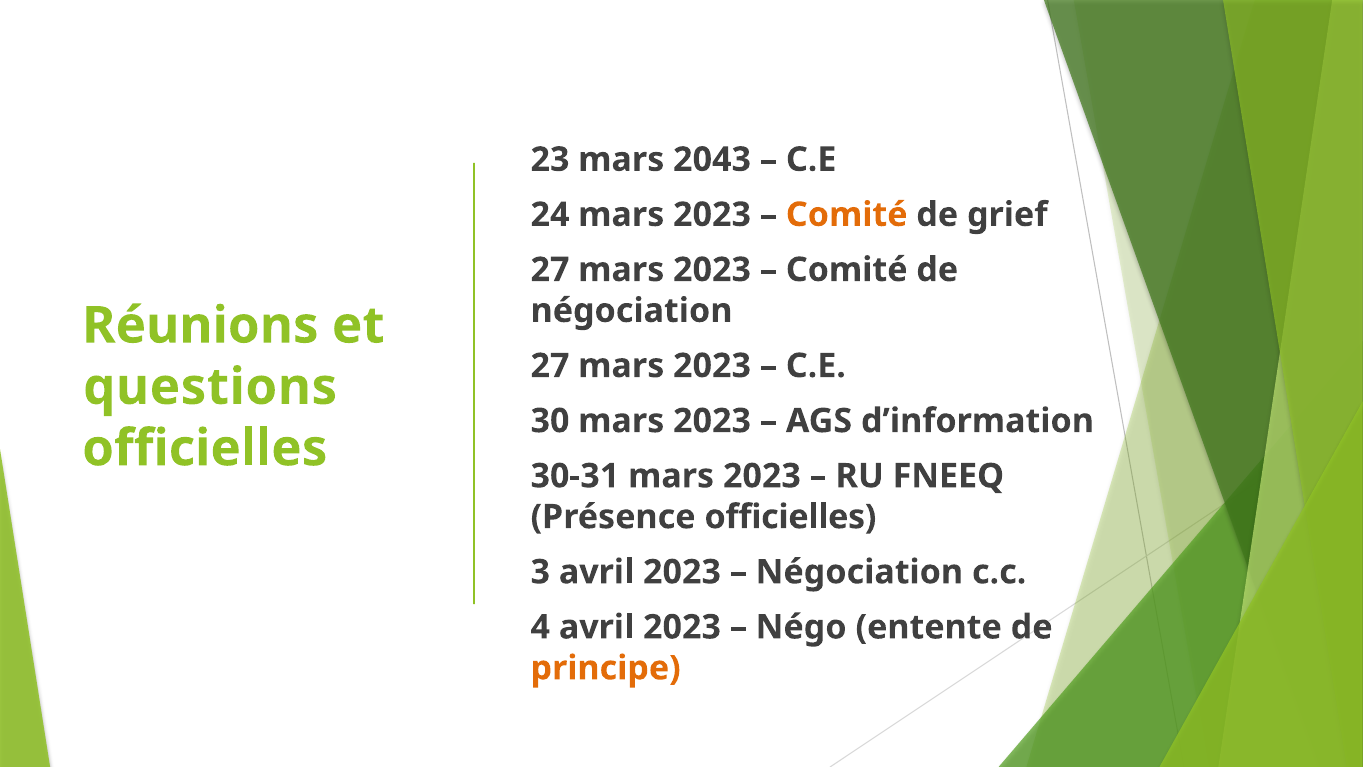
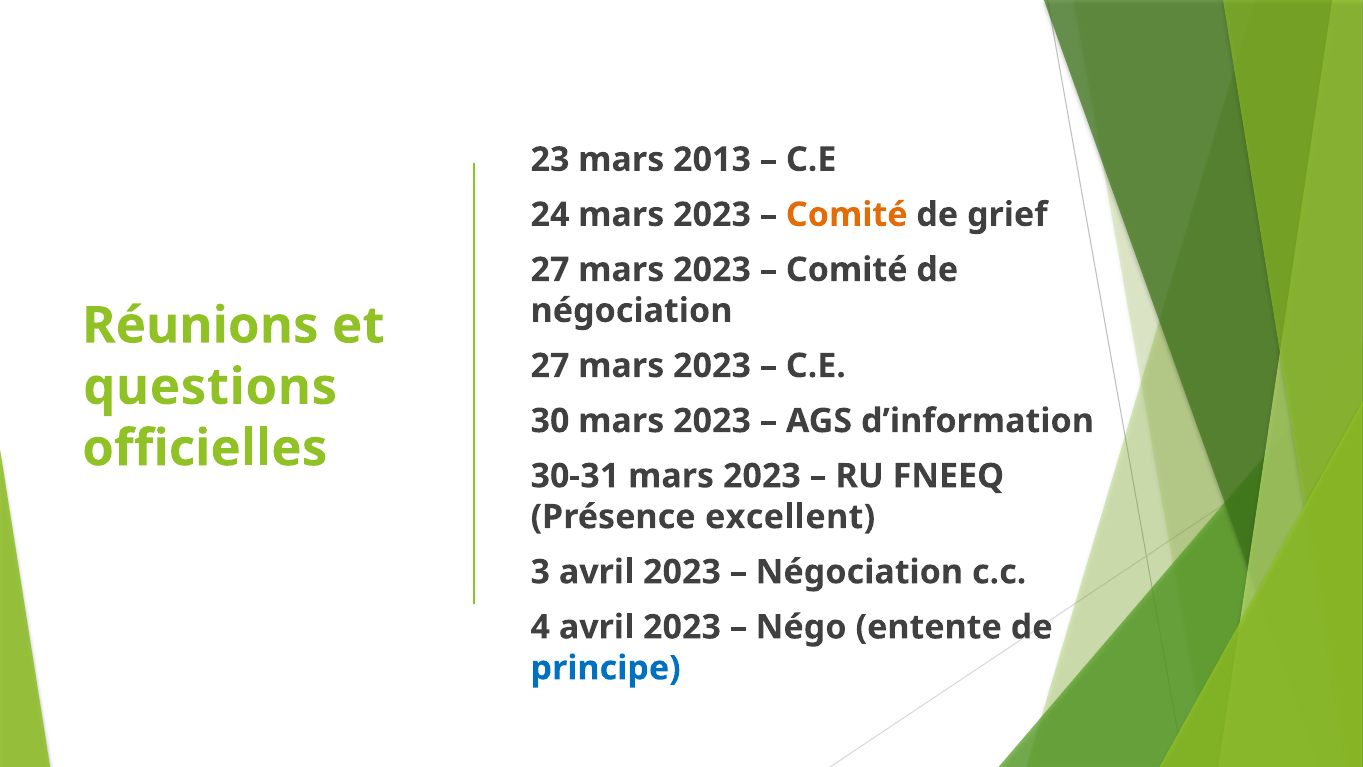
2043: 2043 -> 2013
Présence officielles: officielles -> excellent
principe colour: orange -> blue
